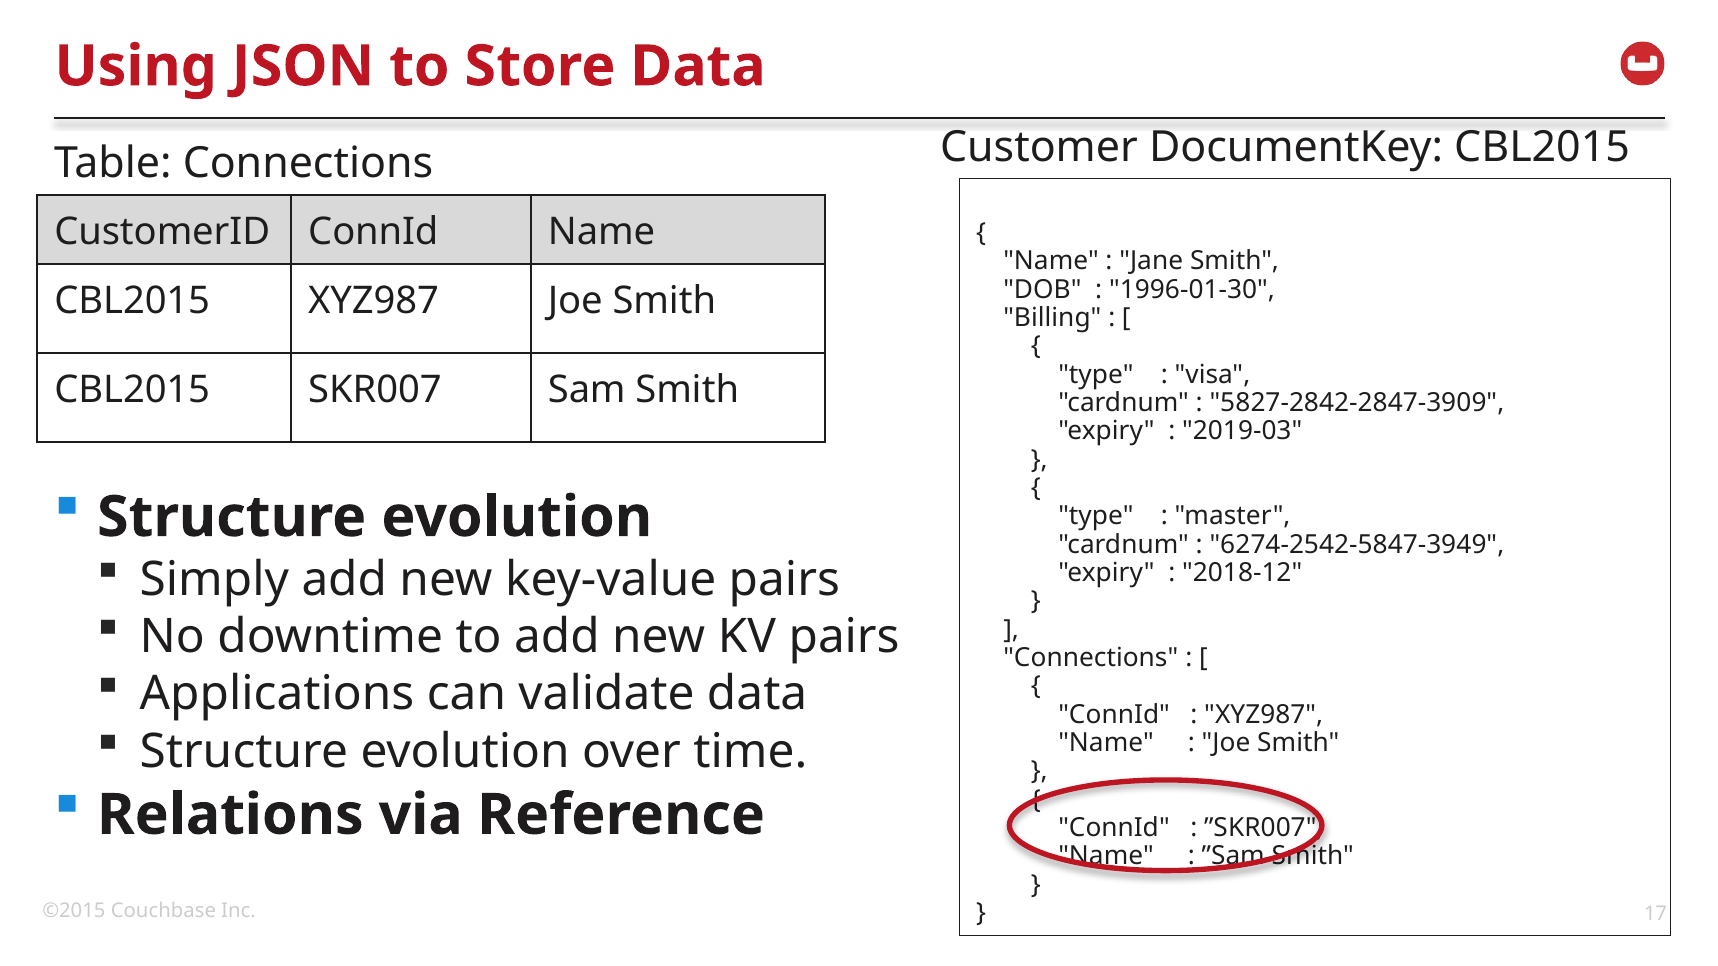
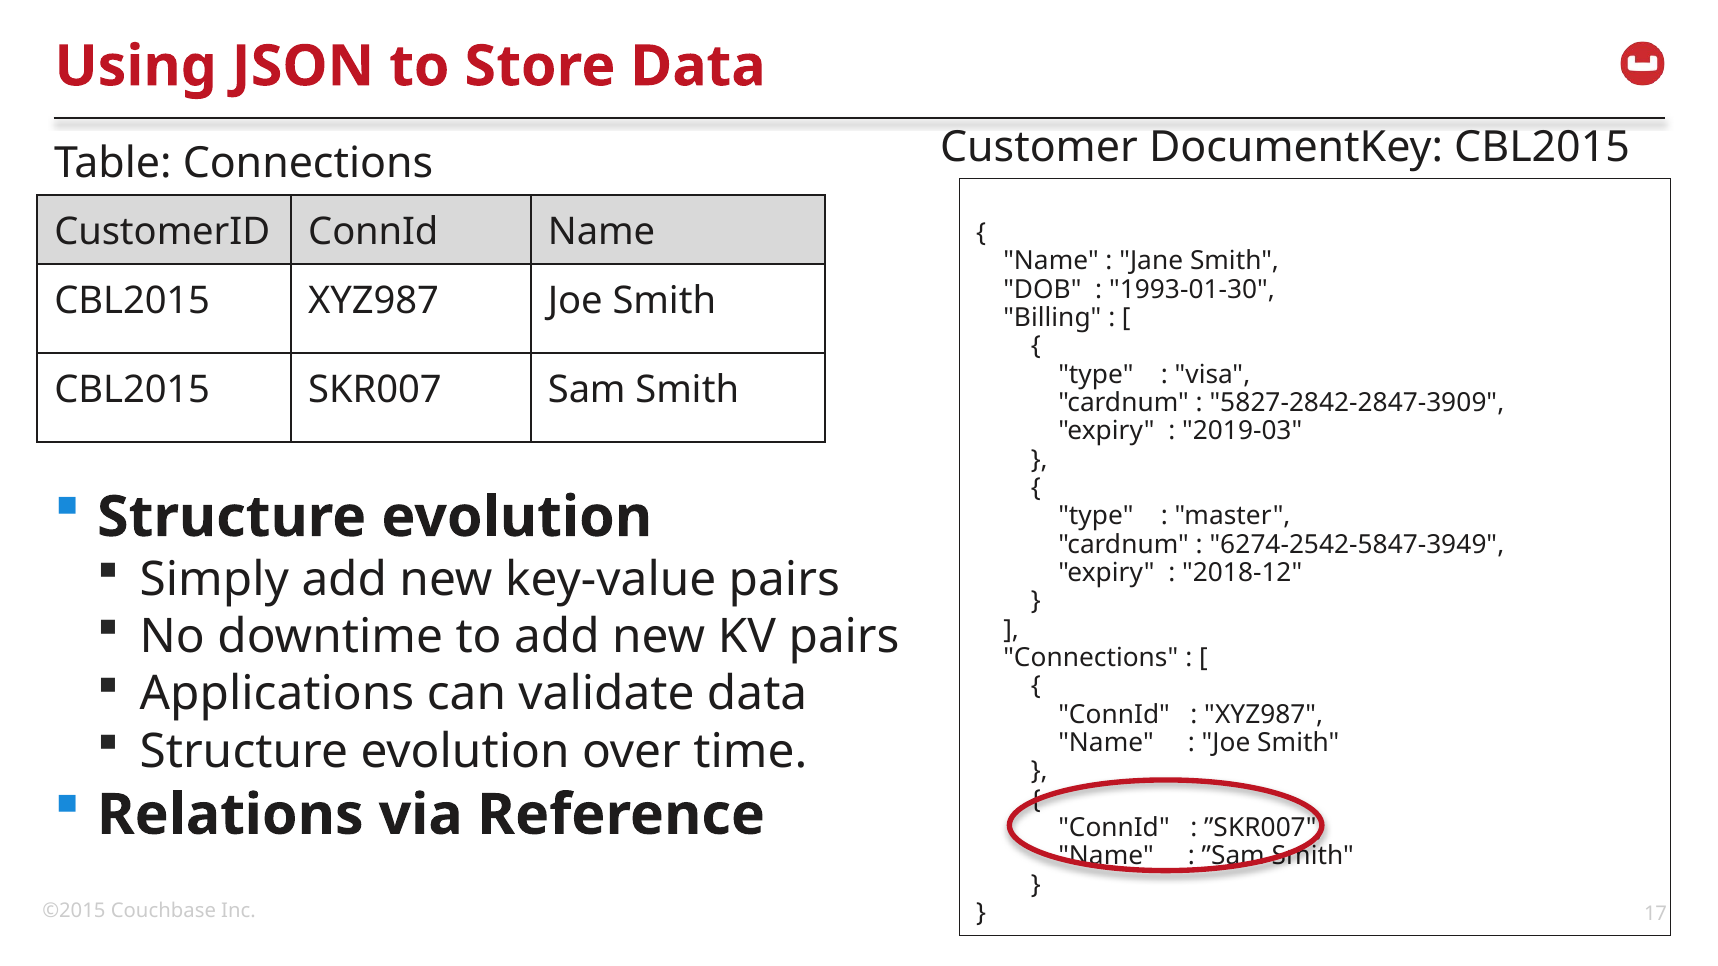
1996-01-30: 1996-01-30 -> 1993-01-30
